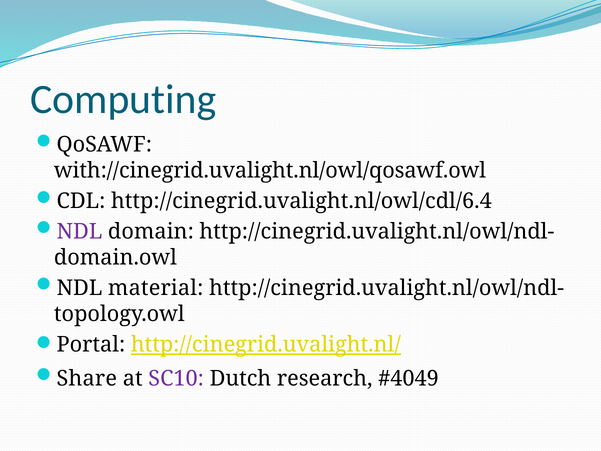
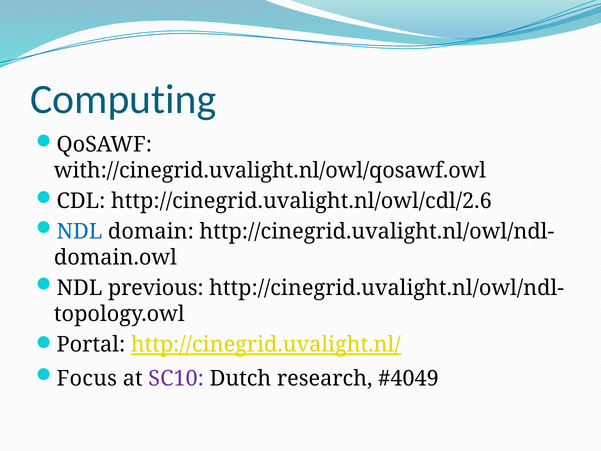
http://cinegrid.uvalight.nl/owl/cdl/6.4: http://cinegrid.uvalight.nl/owl/cdl/6.4 -> http://cinegrid.uvalight.nl/owl/cdl/2.6
NDL at (79, 231) colour: purple -> blue
material: material -> previous
Share: Share -> Focus
